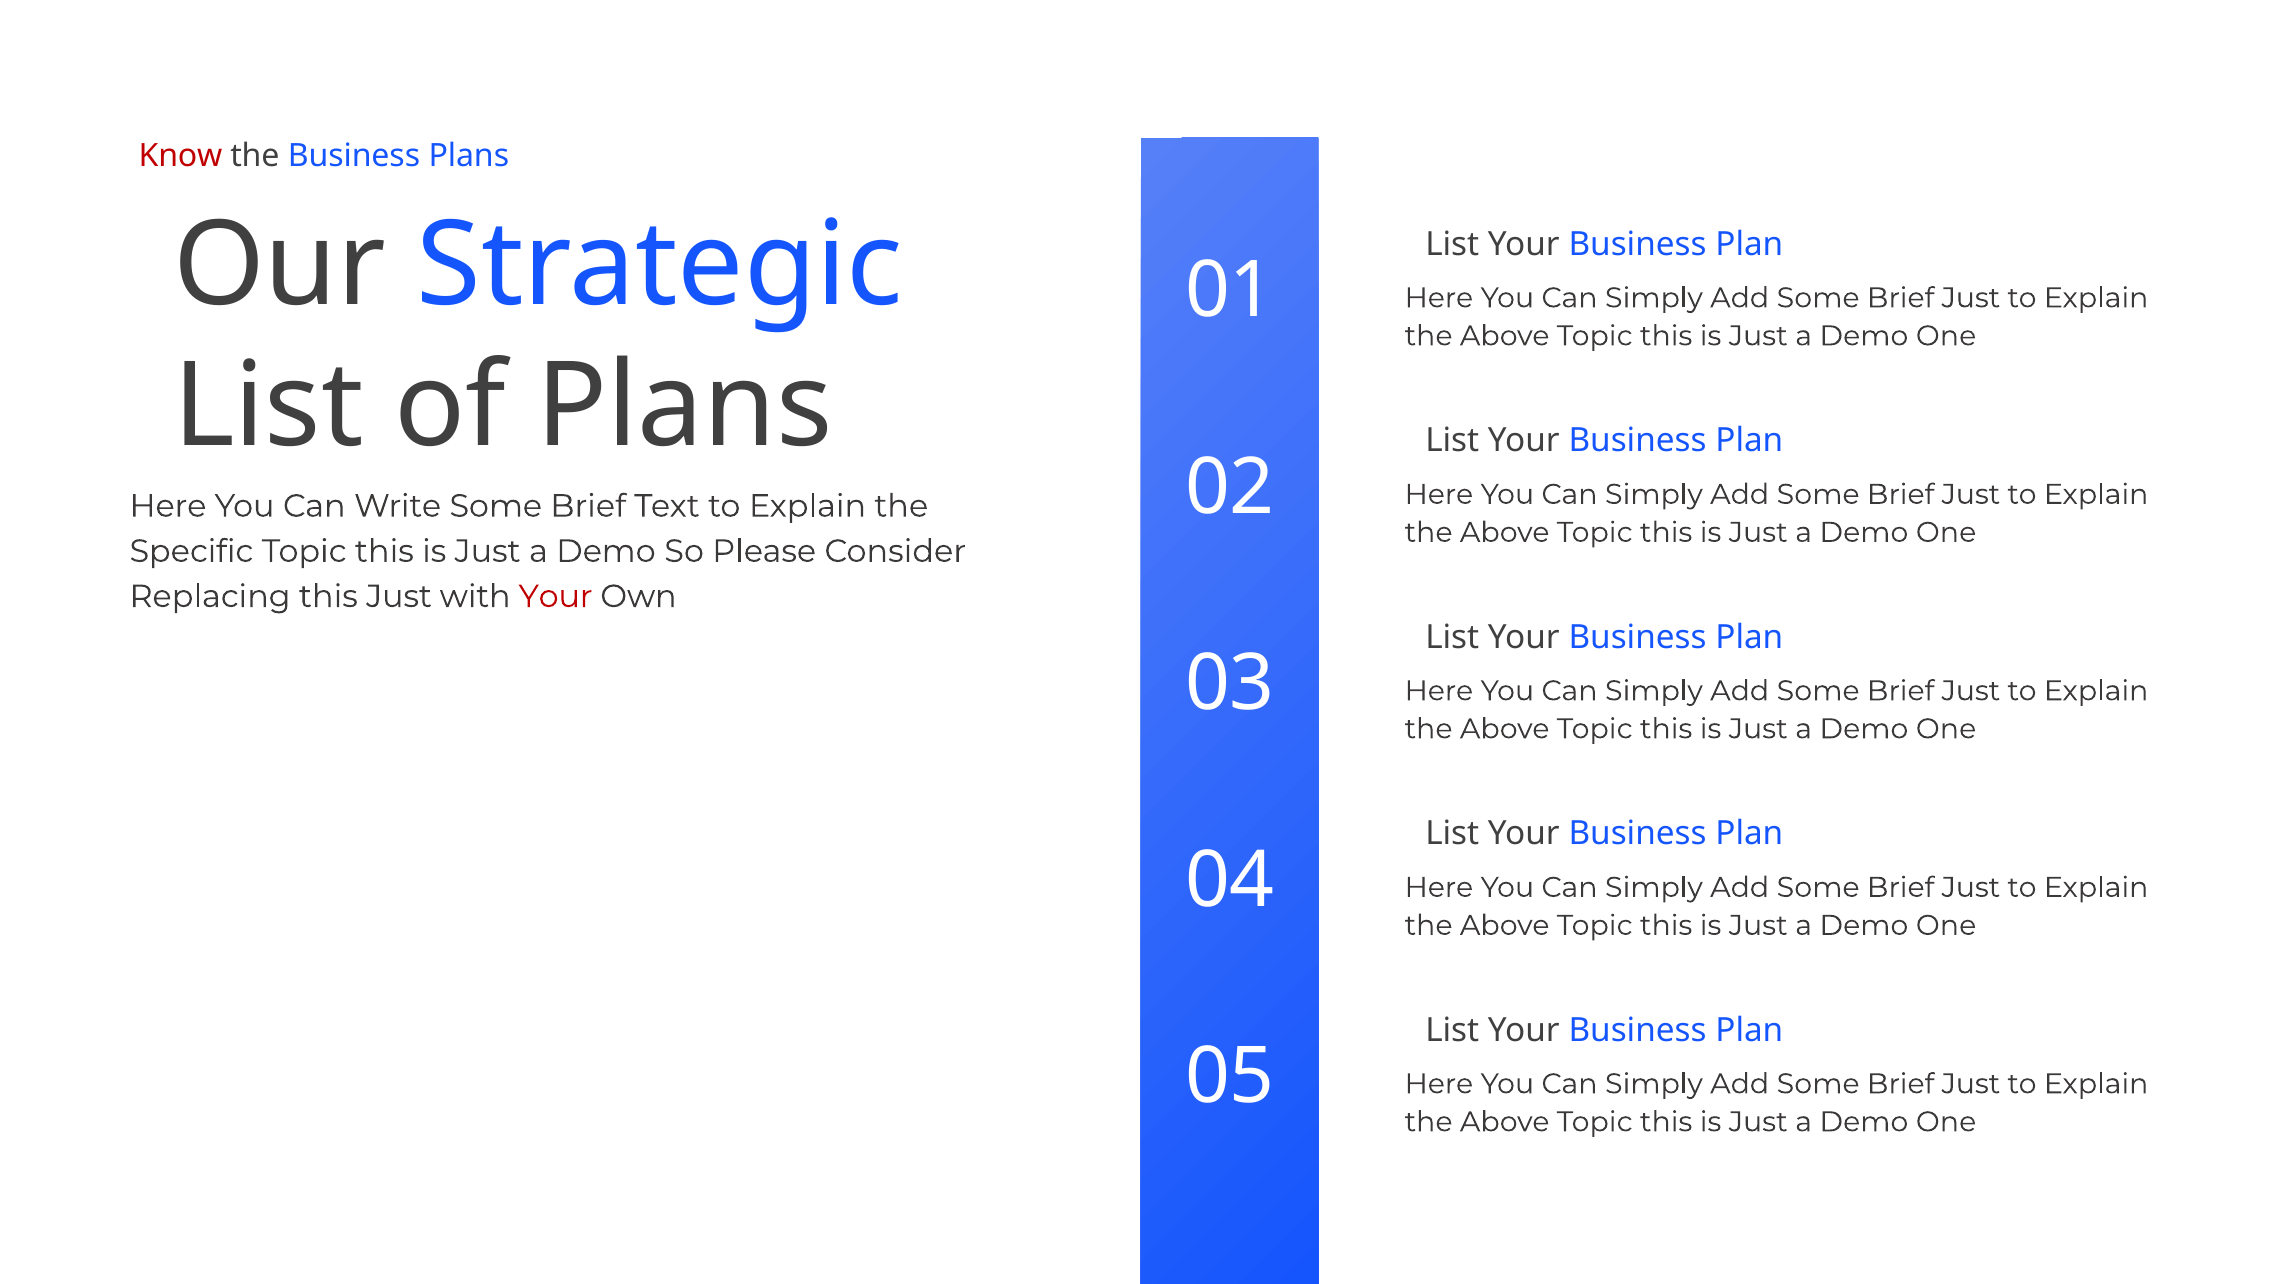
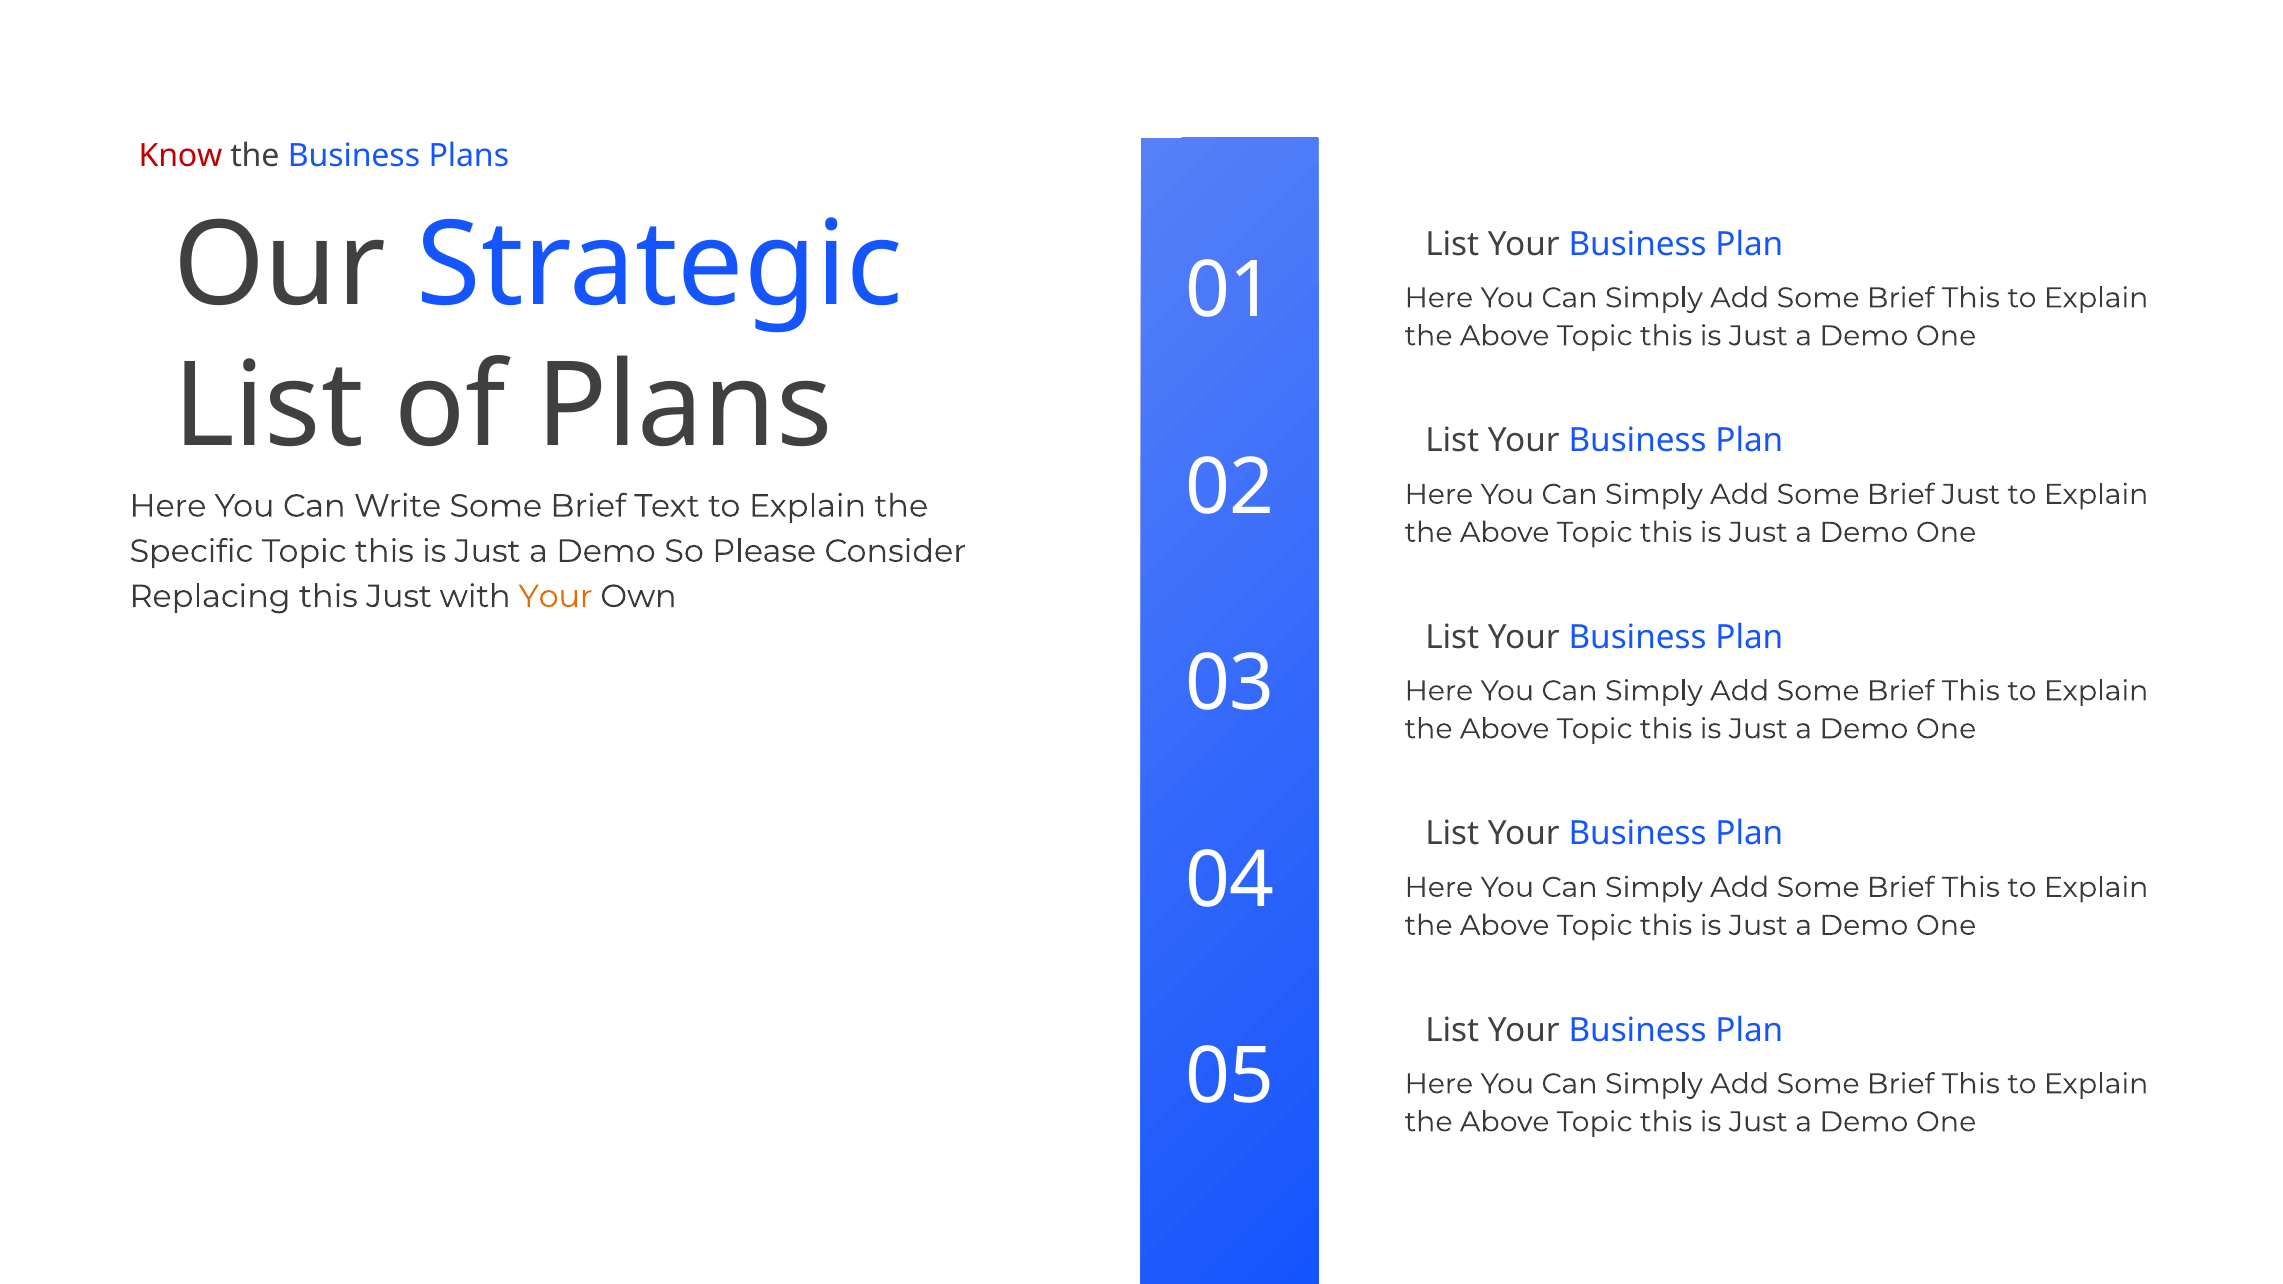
Just at (1971, 298): Just -> This
Your at (556, 597) colour: red -> orange
Just at (1971, 691): Just -> This
Just at (1971, 888): Just -> This
Just at (1971, 1084): Just -> This
